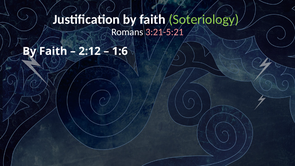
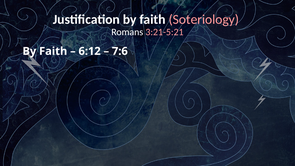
Soteriology colour: light green -> pink
2:12: 2:12 -> 6:12
1:6: 1:6 -> 7:6
